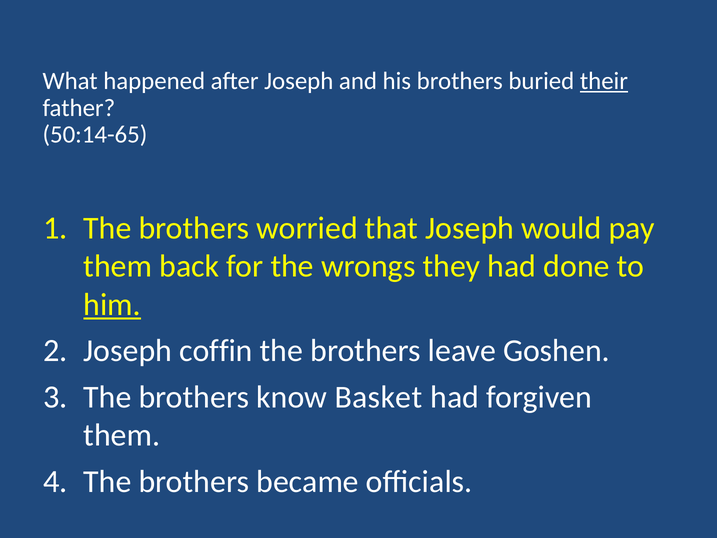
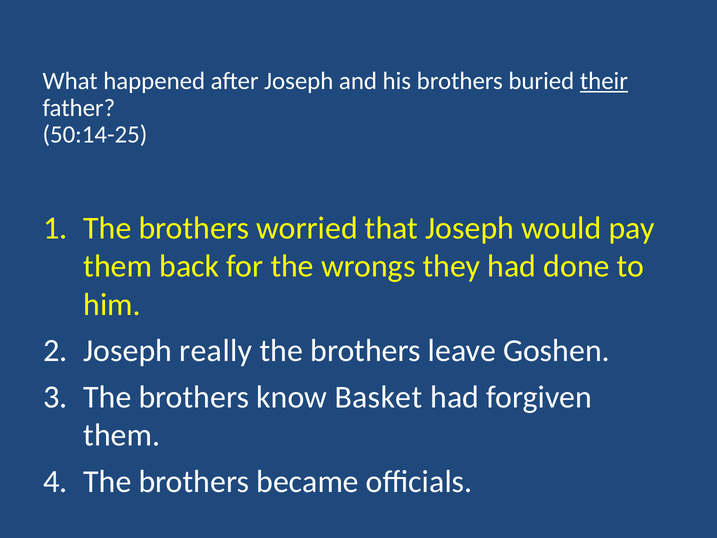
50:14-65: 50:14-65 -> 50:14-25
him underline: present -> none
coffin: coffin -> really
